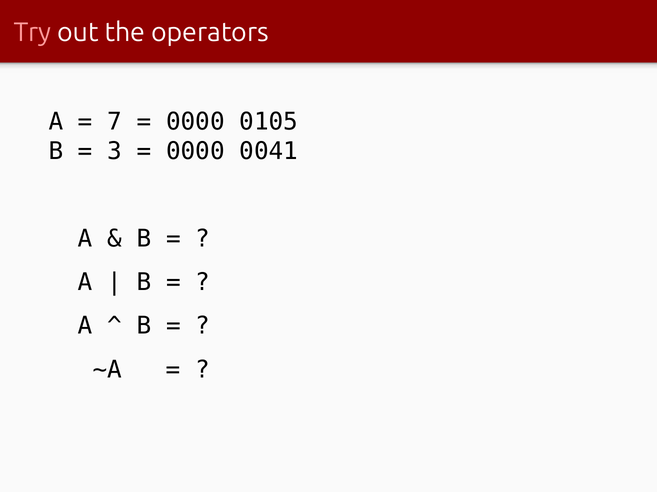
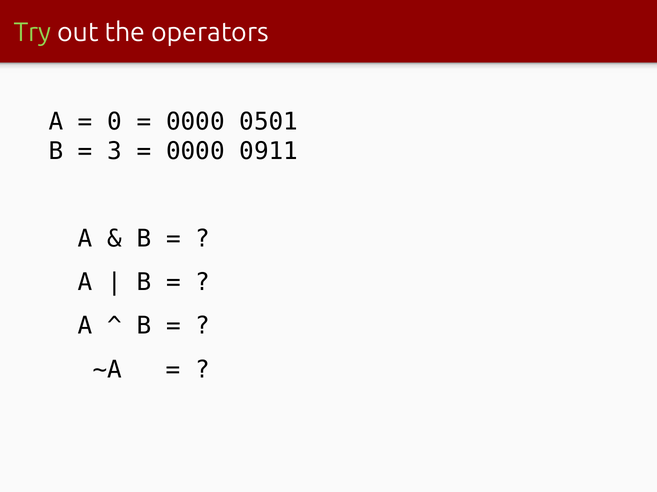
Try colour: pink -> light green
7: 7 -> 0
0105: 0105 -> 0501
0041: 0041 -> 0911
